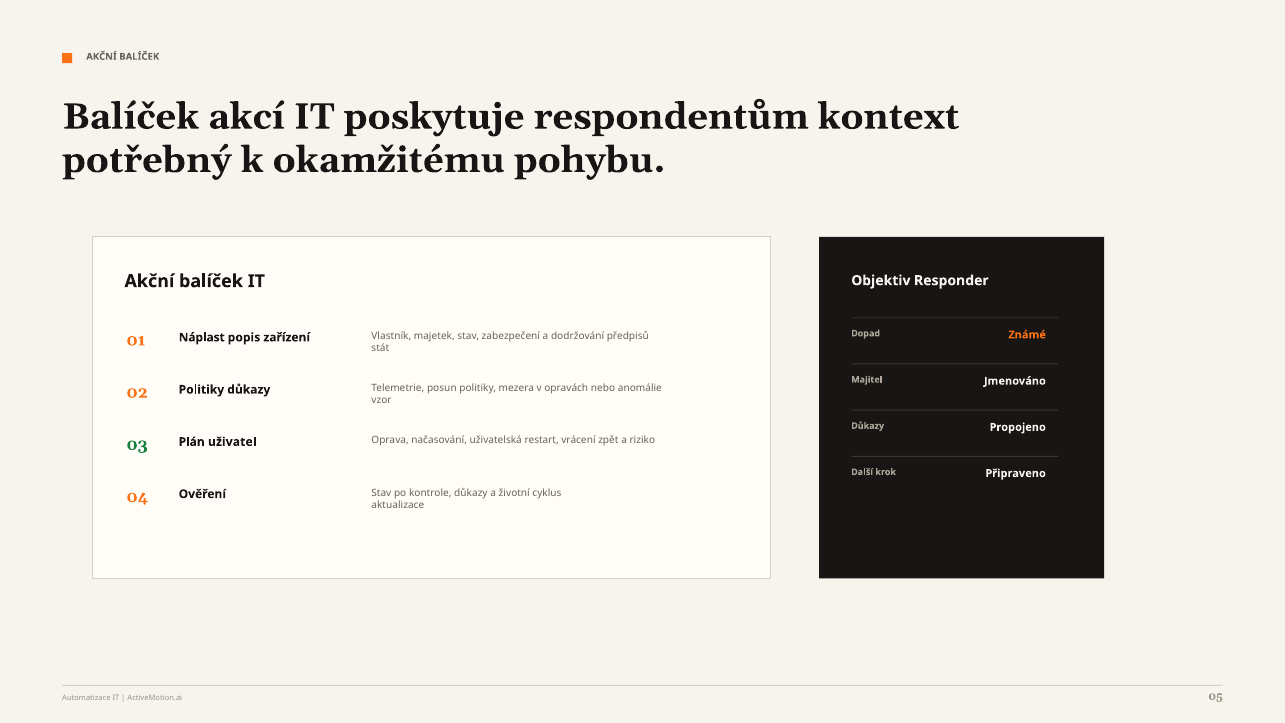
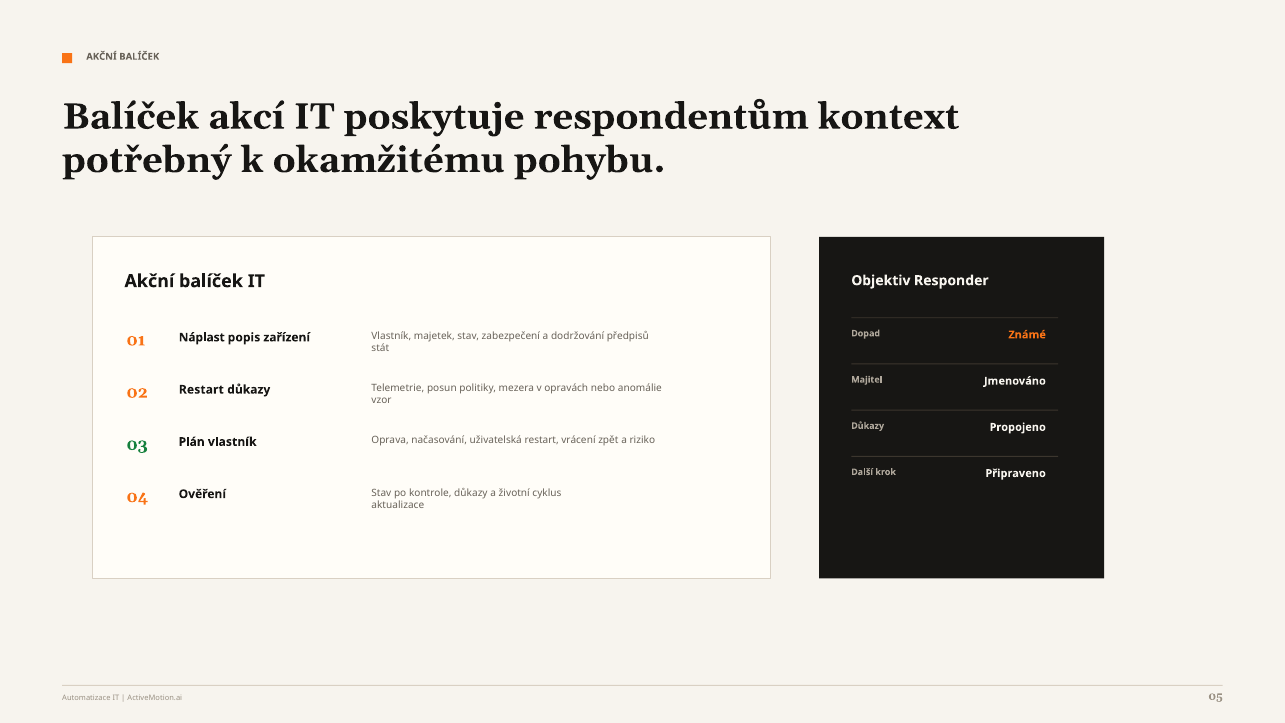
02 Politiky: Politiky -> Restart
Plán uživatel: uživatel -> vlastník
